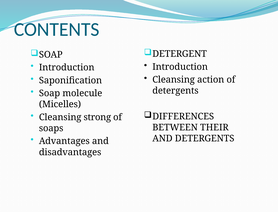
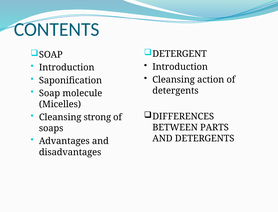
THEIR: THEIR -> PARTS
